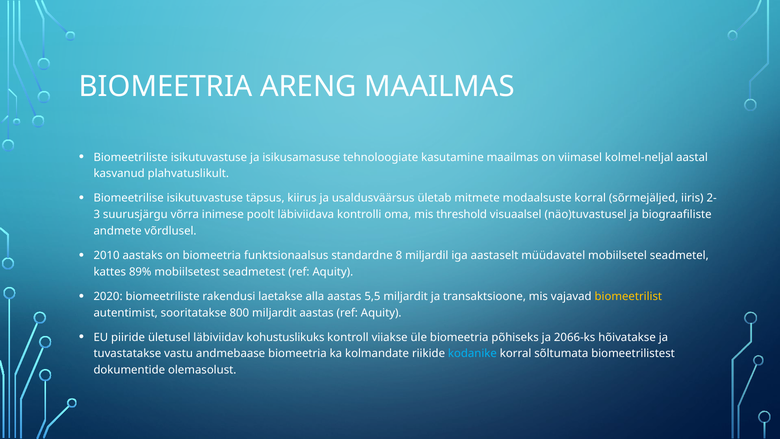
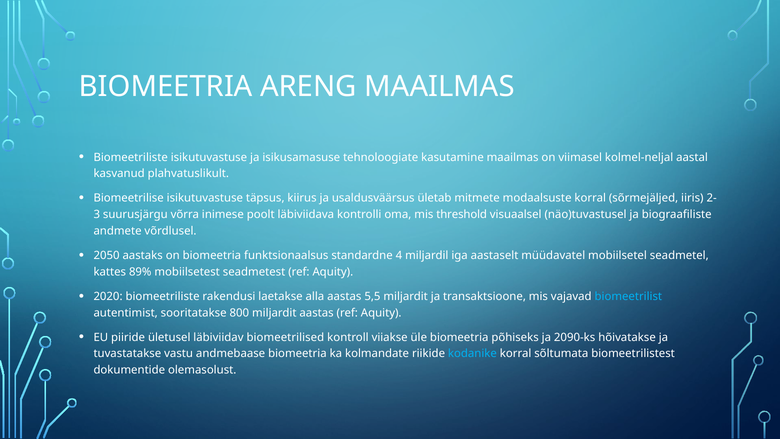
2010: 2010 -> 2050
8: 8 -> 4
biomeetrilist colour: yellow -> light blue
kohustuslikuks: kohustuslikuks -> biomeetrilised
2066-ks: 2066-ks -> 2090-ks
